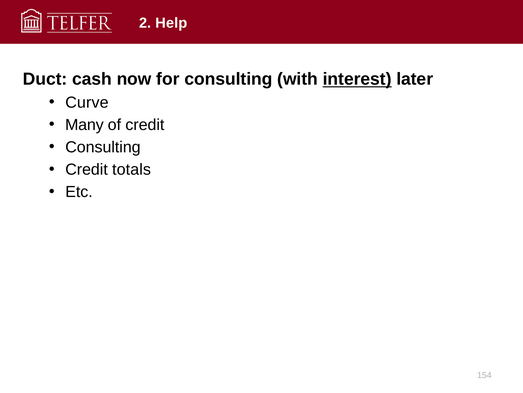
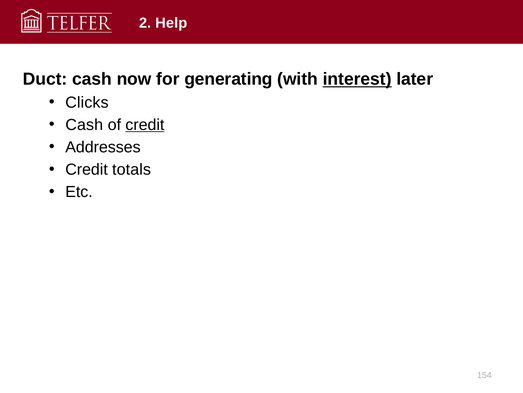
for consulting: consulting -> generating
Curve: Curve -> Clicks
Many at (84, 125): Many -> Cash
credit at (145, 125) underline: none -> present
Consulting at (103, 147): Consulting -> Addresses
